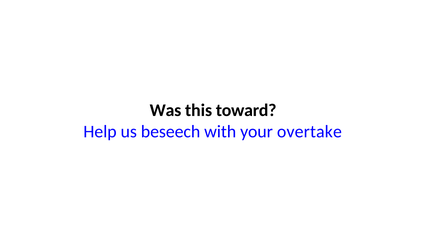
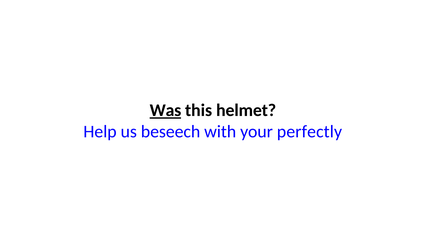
Was underline: none -> present
toward: toward -> helmet
overtake: overtake -> perfectly
